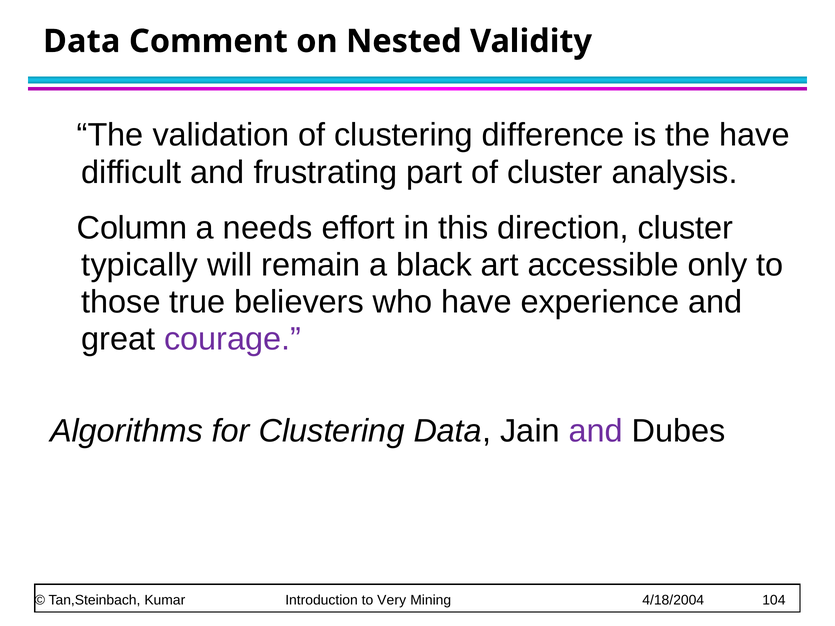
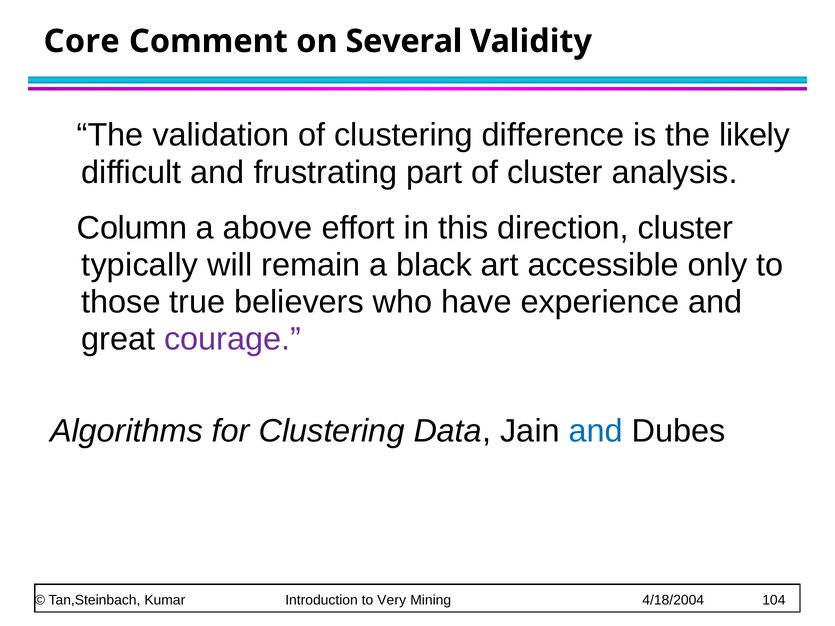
Data at (82, 41): Data -> Core
Nested: Nested -> Several
the have: have -> likely
needs: needs -> above
and at (596, 431) colour: purple -> blue
